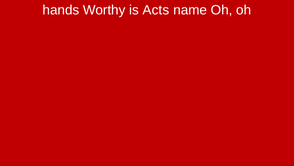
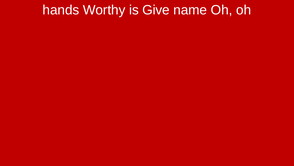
Acts: Acts -> Give
